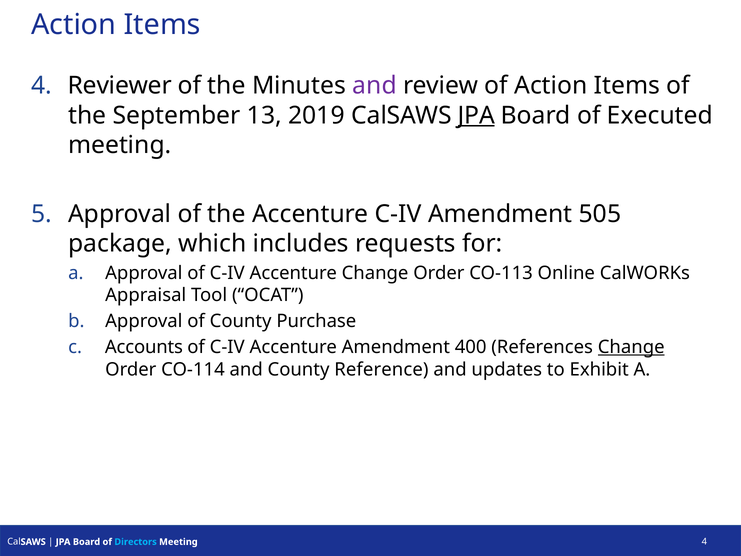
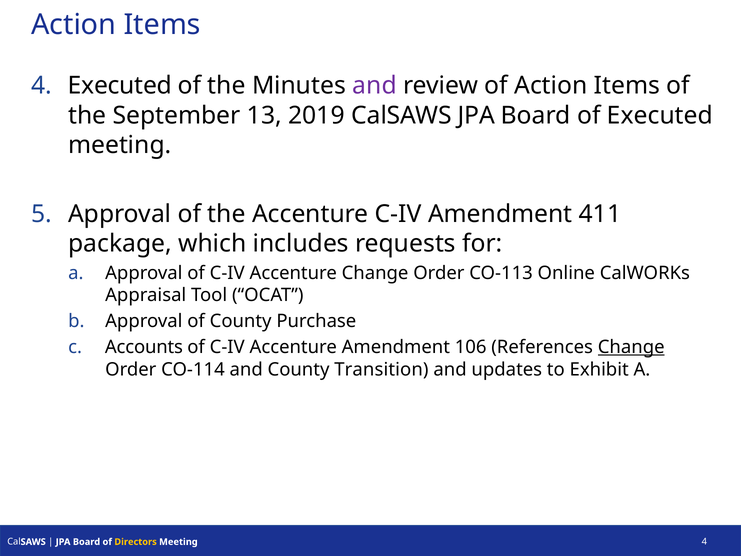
Reviewer at (120, 86): Reviewer -> Executed
JPA at (476, 115) underline: present -> none
505: 505 -> 411
400: 400 -> 106
Reference: Reference -> Transition
Directors colour: light blue -> yellow
